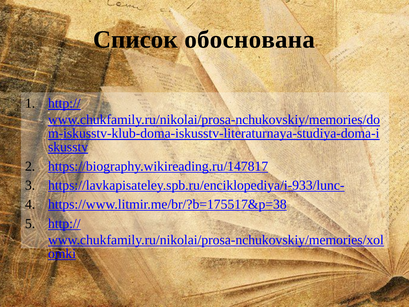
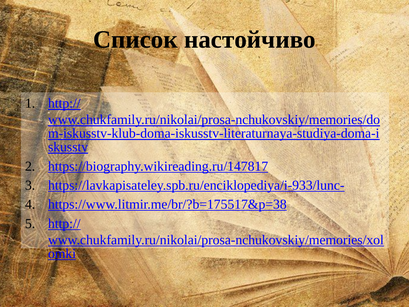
обоснована: обоснована -> настойчиво
